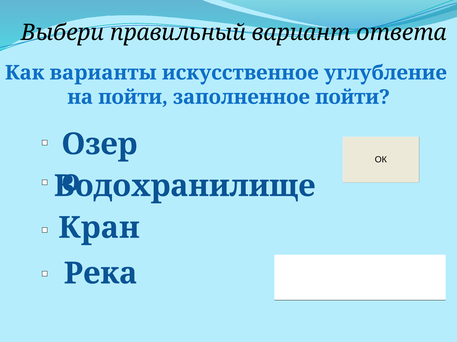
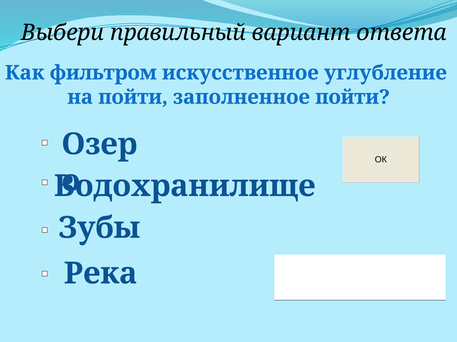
варианты: варианты -> фильтром
Кран: Кран -> Зубы
